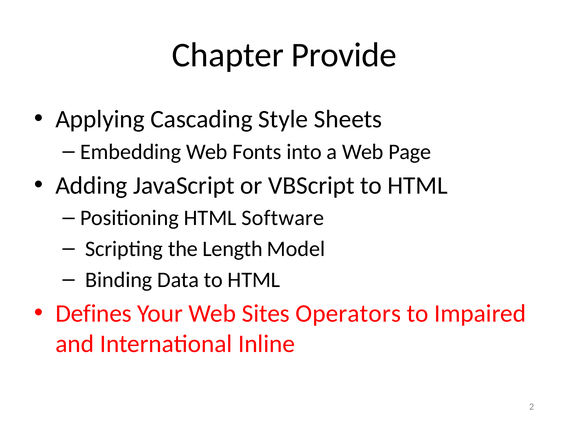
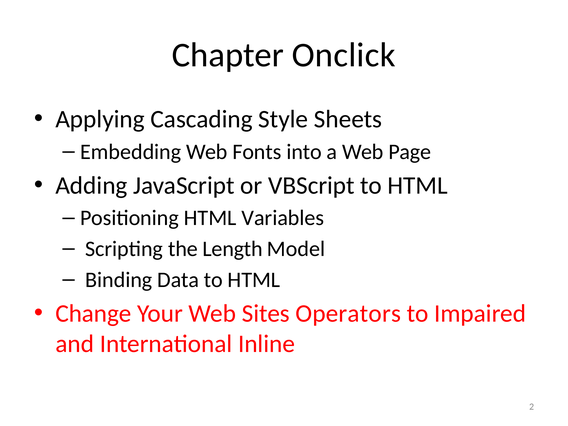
Provide: Provide -> Onclick
Software: Software -> Variables
Defines: Defines -> Change
